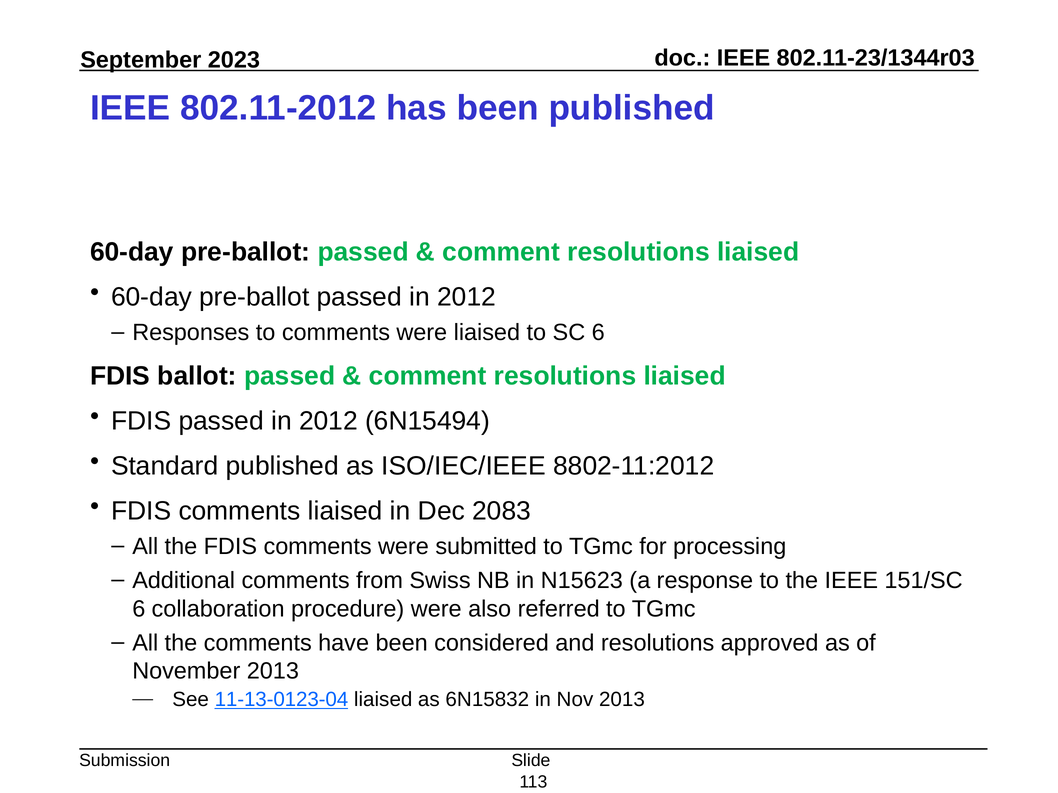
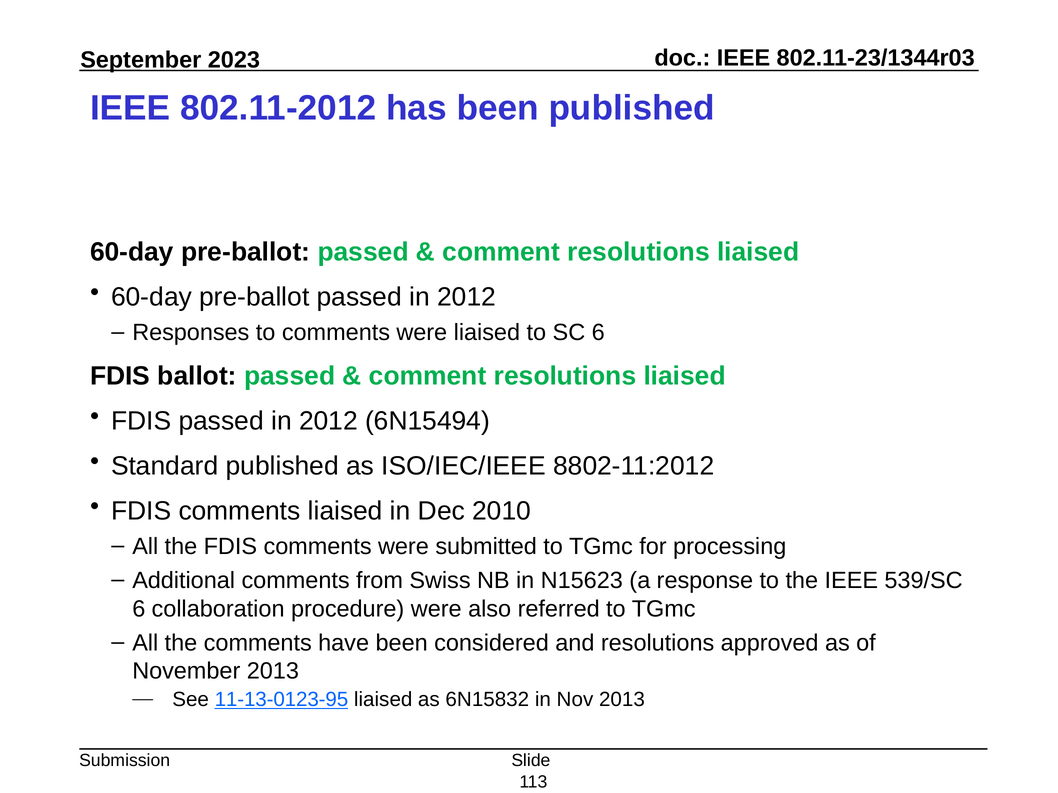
2083: 2083 -> 2010
151/SC: 151/SC -> 539/SC
11-13-0123-04: 11-13-0123-04 -> 11-13-0123-95
